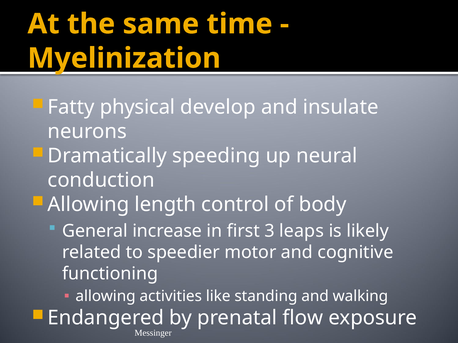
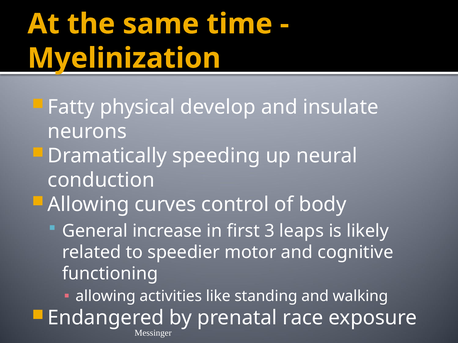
length: length -> curves
flow: flow -> race
